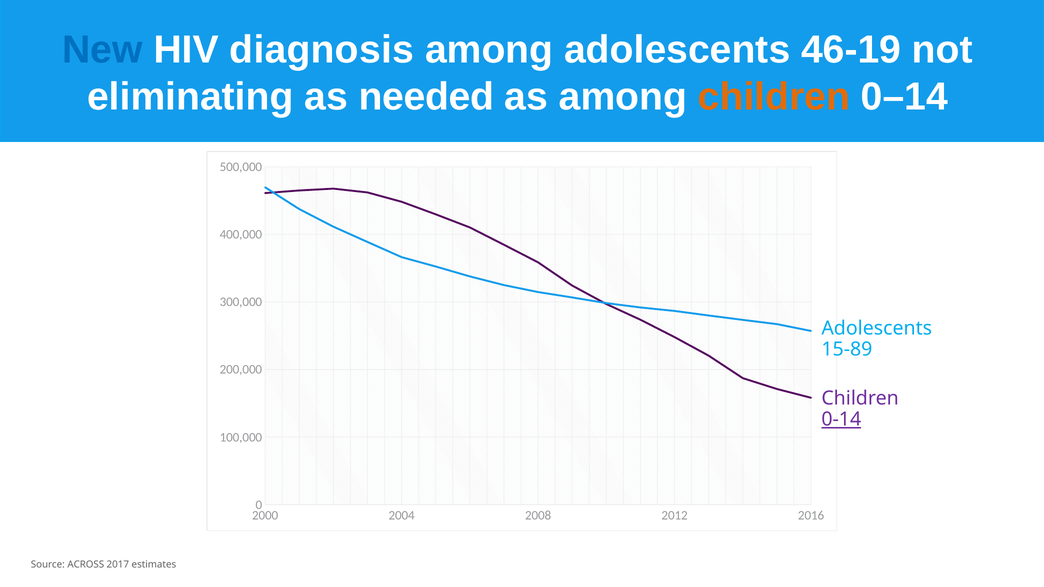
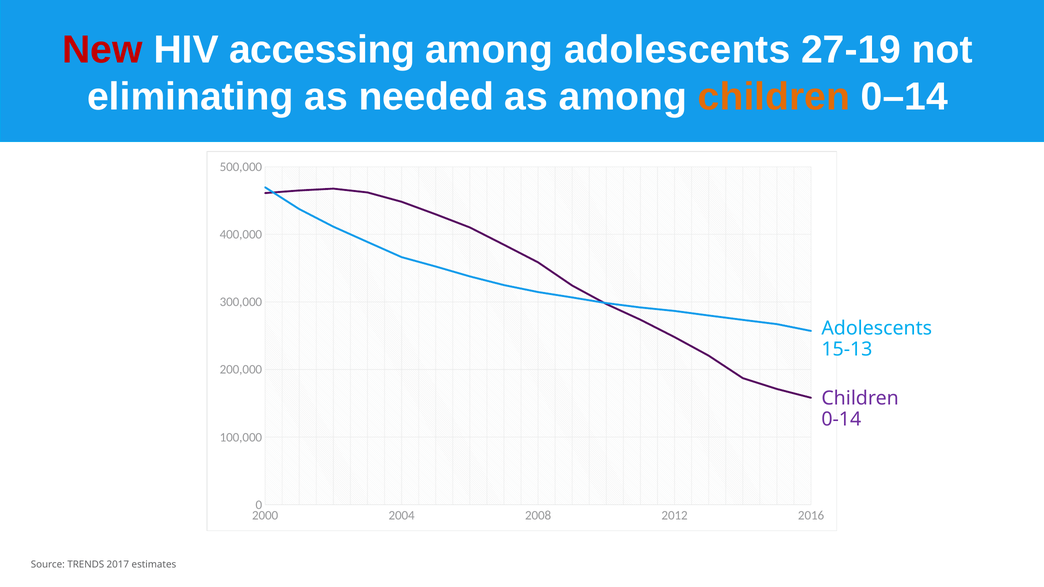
New colour: blue -> red
diagnosis: diagnosis -> accessing
46-19: 46-19 -> 27-19
15-89: 15-89 -> 15-13
0-14 underline: present -> none
ACROSS: ACROSS -> TRENDS
